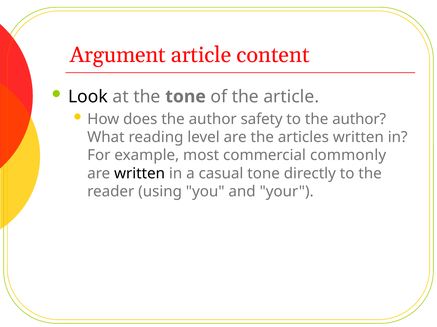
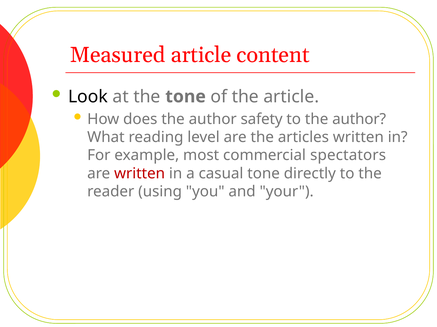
Argument: Argument -> Measured
commonly: commonly -> spectators
written at (140, 174) colour: black -> red
